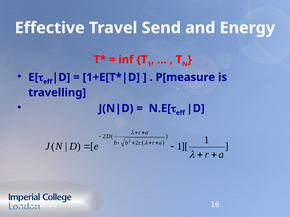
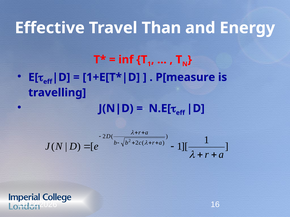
Send: Send -> Than
